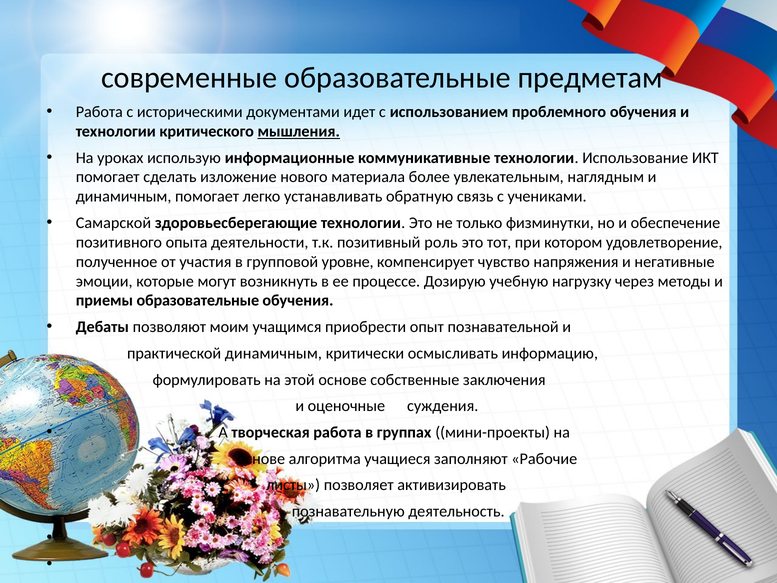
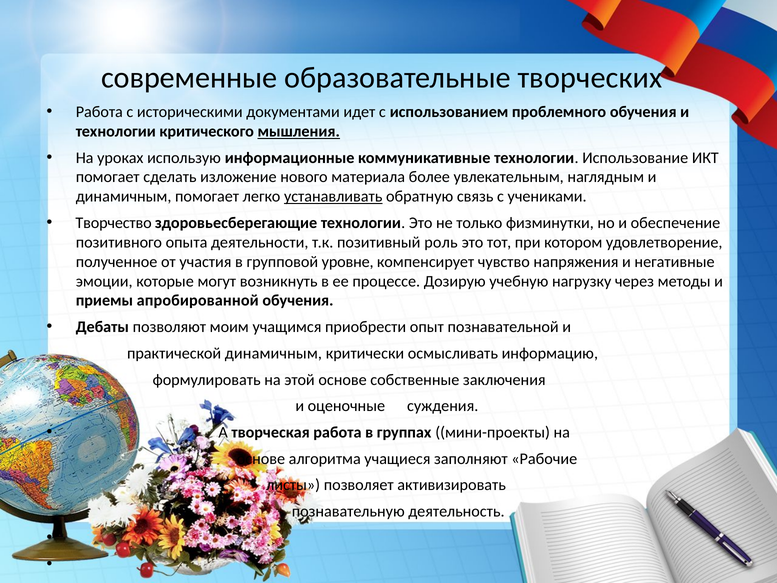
предметам: предметам -> творческих
устанавливать underline: none -> present
Самарской: Самарской -> Творчество
приемы образовательные: образовательные -> апробированной
